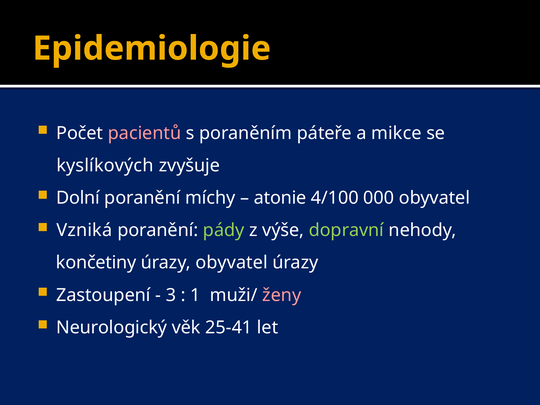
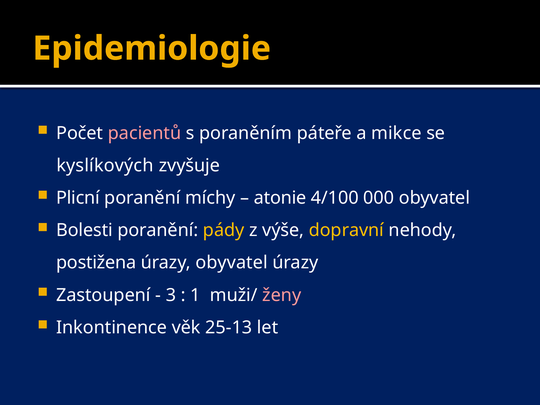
Dolní: Dolní -> Plicní
Vzniká: Vzniká -> Bolesti
pády colour: light green -> yellow
dopravní colour: light green -> yellow
končetiny: končetiny -> postižena
Neurologický: Neurologický -> Inkontinence
25-41: 25-41 -> 25-13
